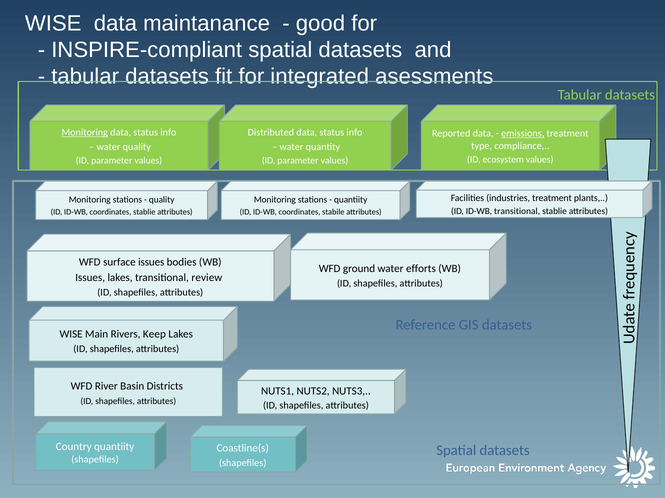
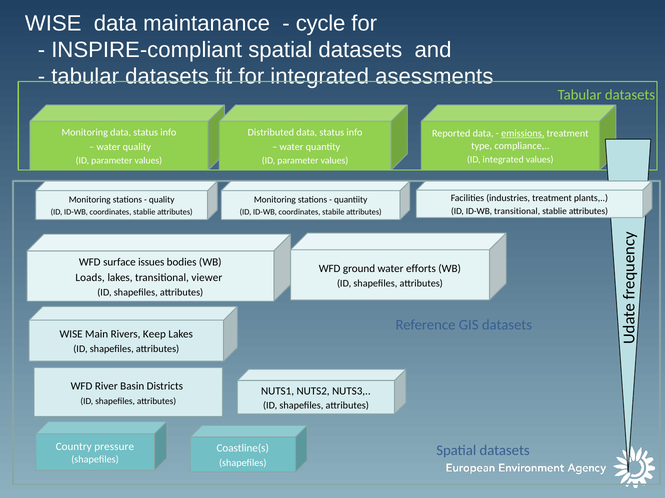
good: good -> cycle
Monitoring at (85, 133) underline: present -> none
ID ecosystem: ecosystem -> integrated
Issues at (90, 278): Issues -> Loads
review: review -> viewer
Country quantiity: quantiity -> pressure
